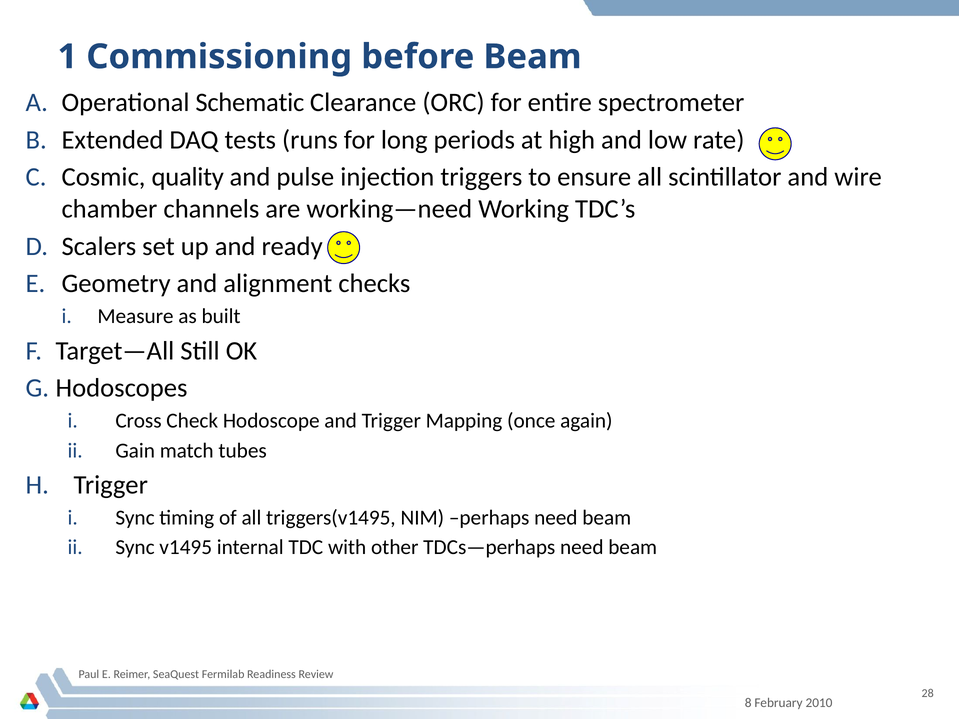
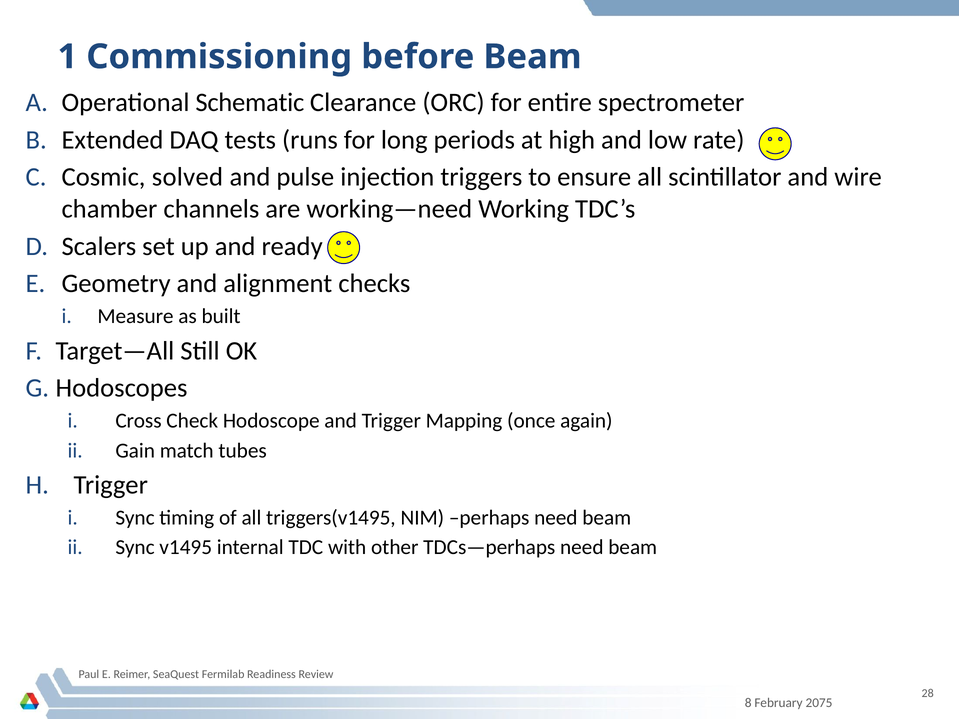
quality: quality -> solved
2010: 2010 -> 2075
